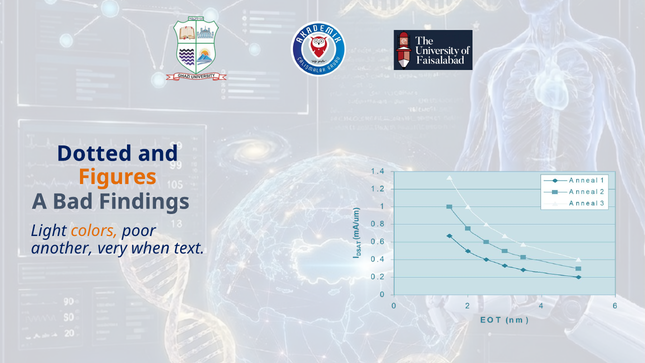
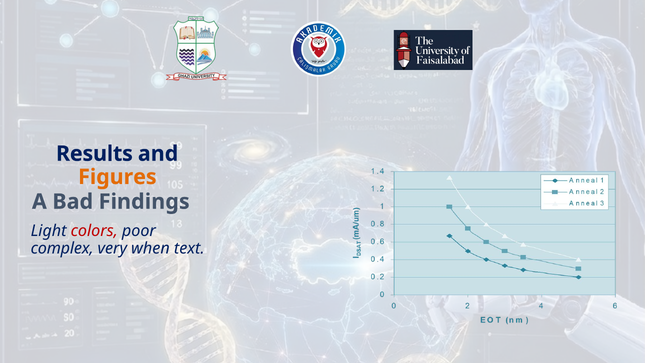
Dotted: Dotted -> Results
colors colour: orange -> red
another: another -> complex
